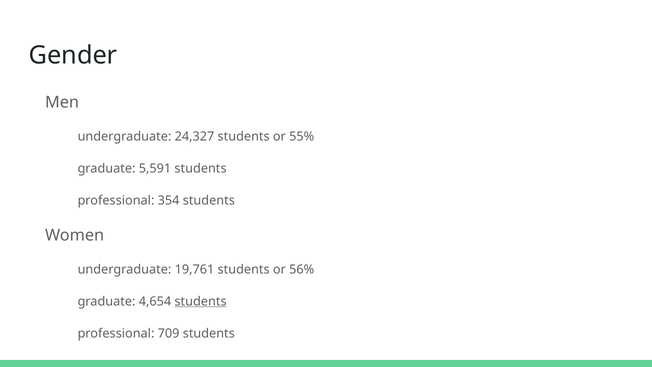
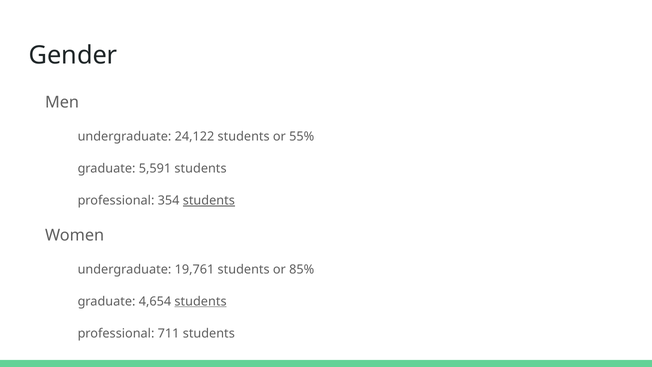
24,327: 24,327 -> 24,122
students at (209, 200) underline: none -> present
56%: 56% -> 85%
709: 709 -> 711
